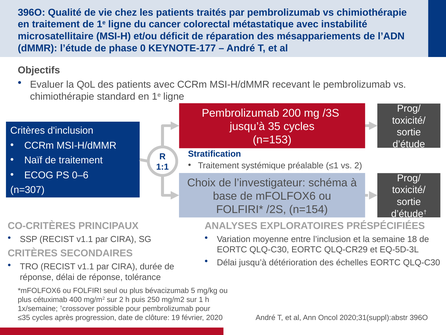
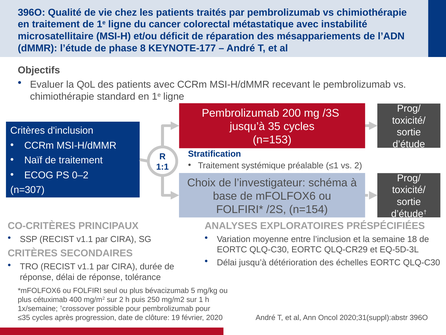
0: 0 -> 8
0–6: 0–6 -> 0–2
